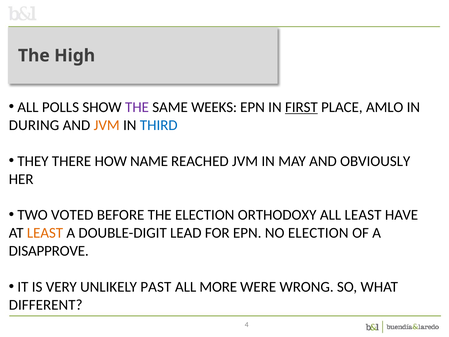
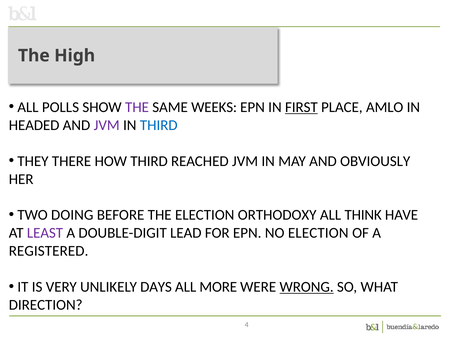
DURING: DURING -> HEADED
JVM at (107, 125) colour: orange -> purple
HOW NAME: NAME -> THIRD
VOTED: VOTED -> DOING
ALL LEAST: LEAST -> THINK
LEAST at (45, 233) colour: orange -> purple
DISAPPROVE: DISAPPROVE -> REGISTERED
PAST: PAST -> DAYS
WRONG underline: none -> present
DIFFERENT: DIFFERENT -> DIRECTION
